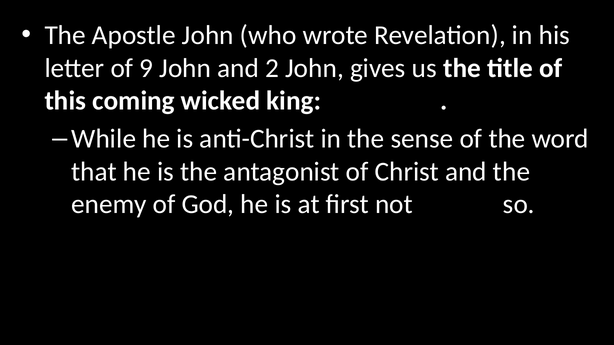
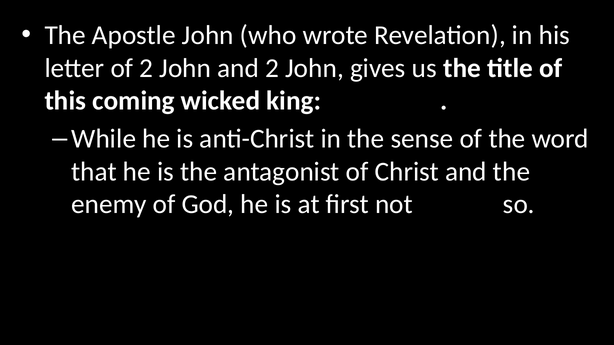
of 9: 9 -> 2
